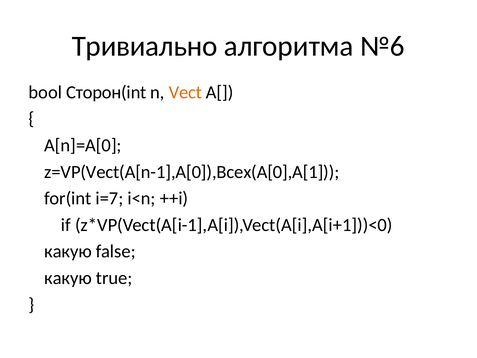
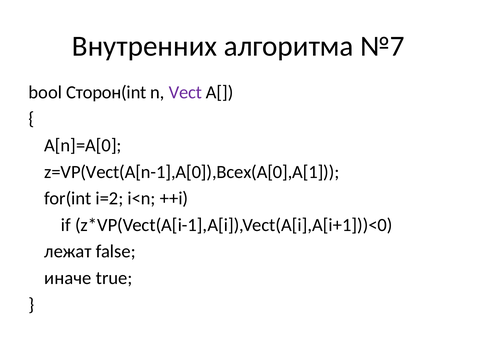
Тривиально: Тривиально -> Внутренних
№6: №6 -> №7
Vect colour: orange -> purple
i=7: i=7 -> i=2
какую at (68, 251): какую -> лежат
какую at (68, 278): какую -> иначе
